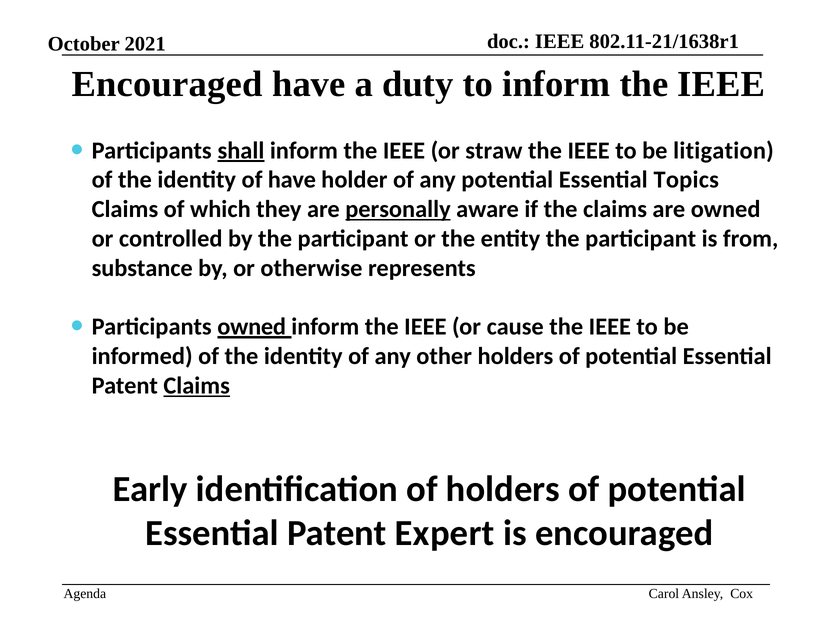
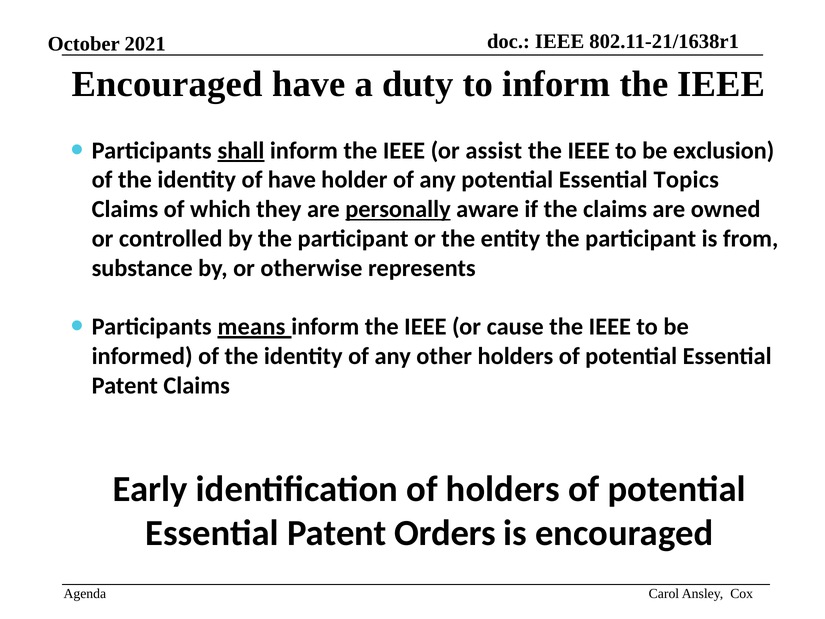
straw: straw -> assist
litigation: litigation -> exclusion
Participants owned: owned -> means
Claims at (197, 385) underline: present -> none
Expert: Expert -> Orders
